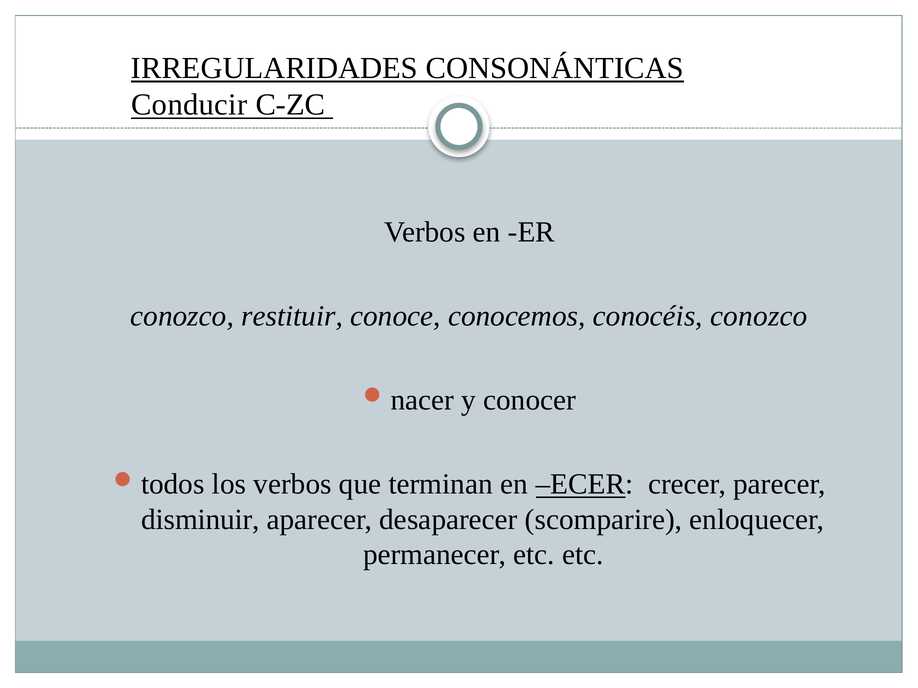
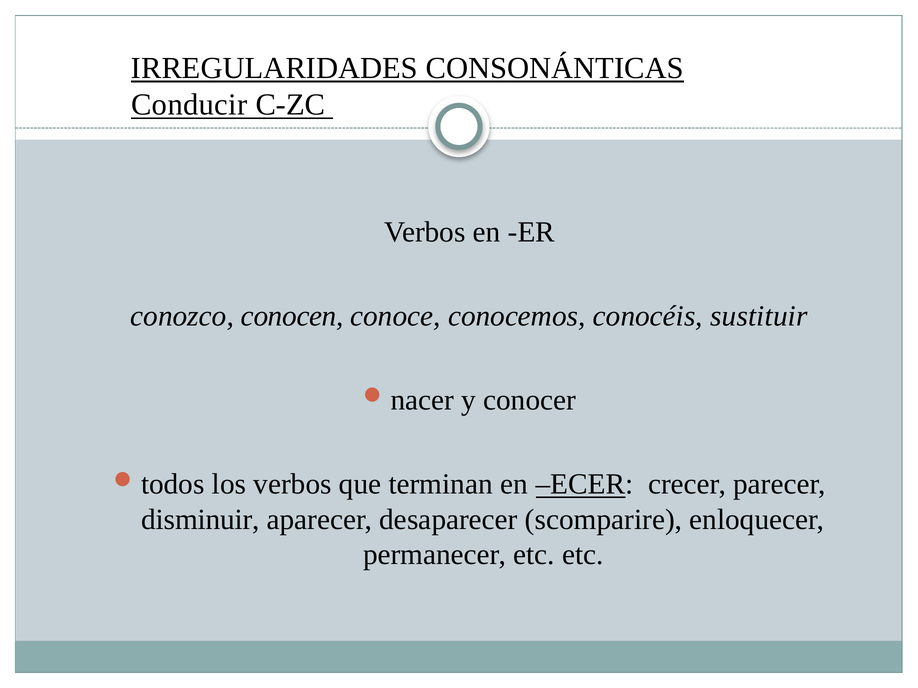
restituir: restituir -> conocen
conocéis conozco: conozco -> sustituir
